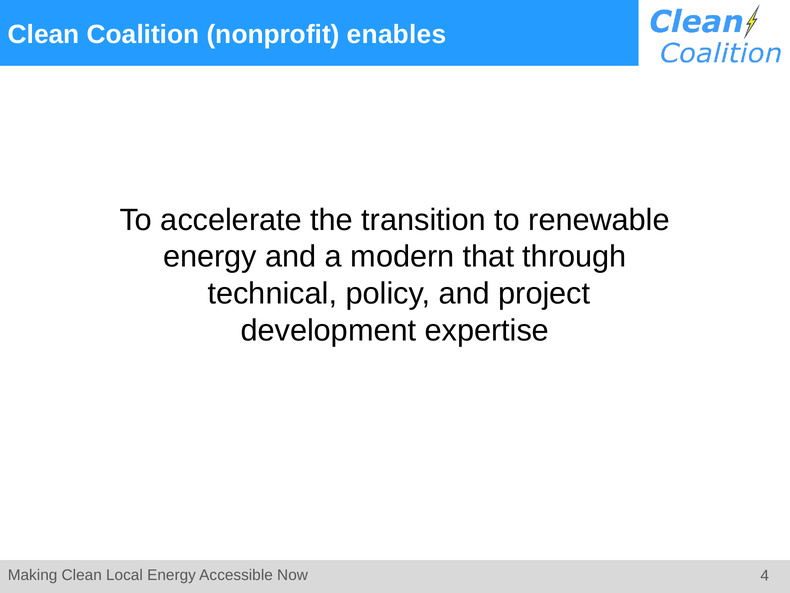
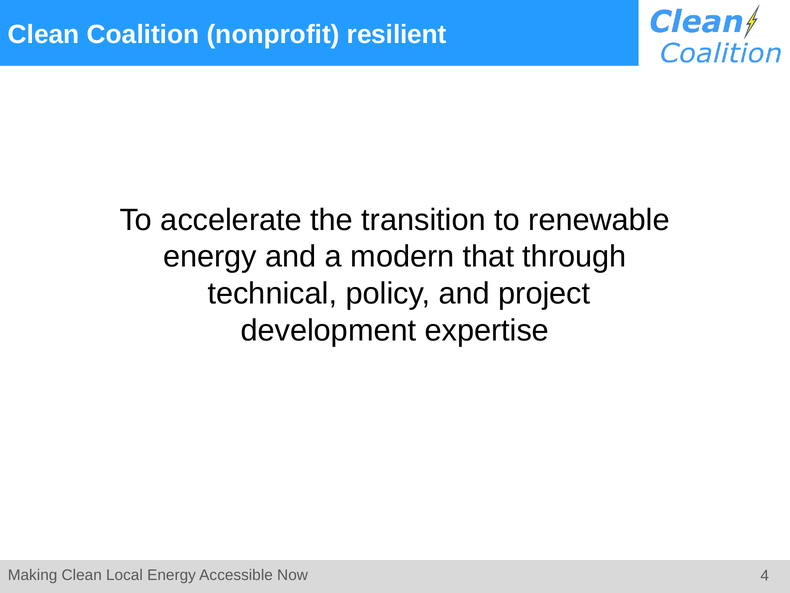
enables: enables -> resilient
